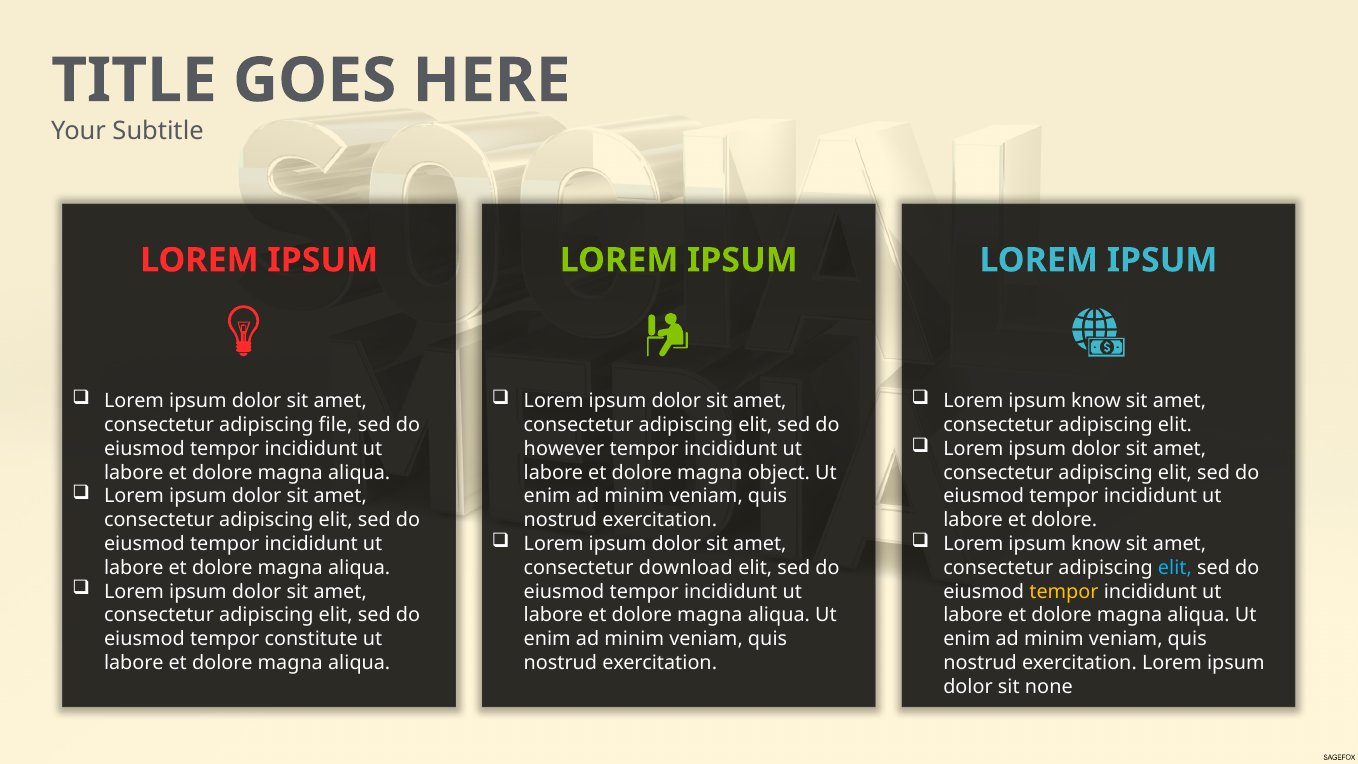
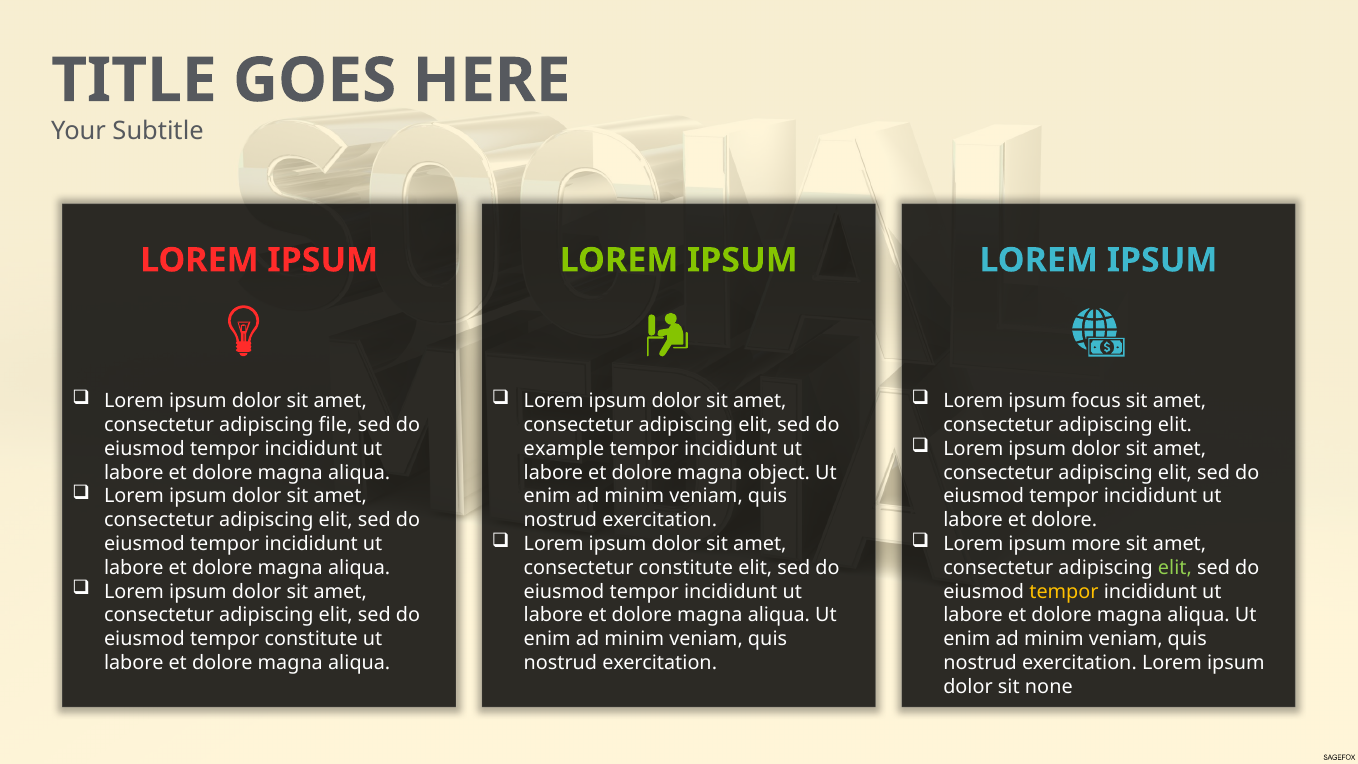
know at (1096, 401): know -> focus
however: however -> example
know at (1096, 544): know -> more
consectetur download: download -> constitute
elit at (1175, 568) colour: light blue -> light green
